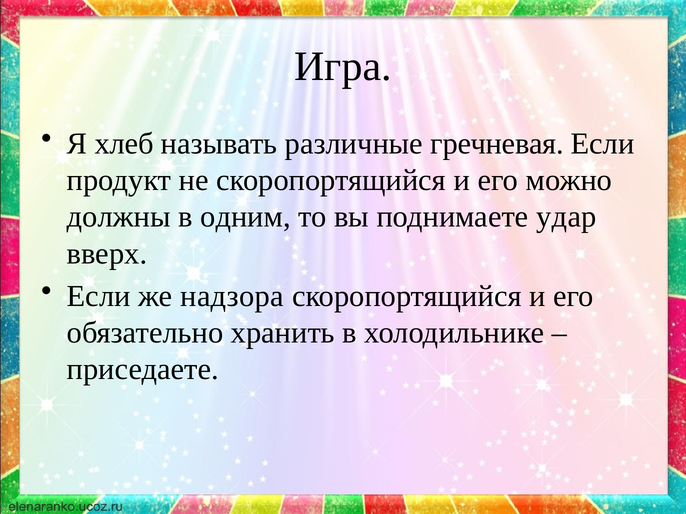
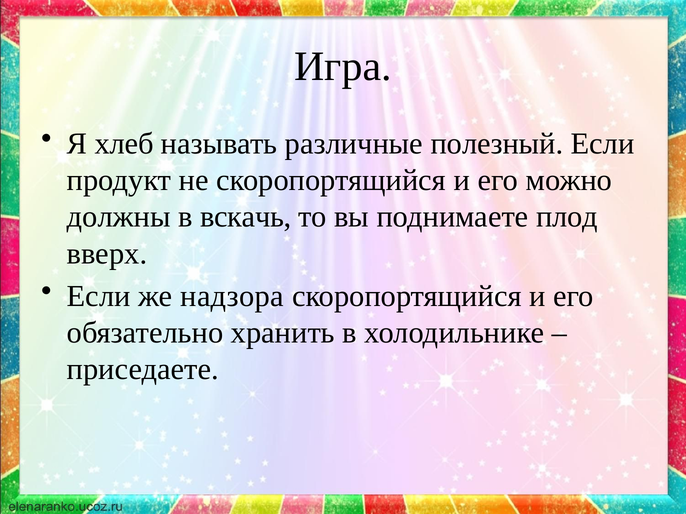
гречневая: гречневая -> полезный
одним: одним -> вскачь
удар: удар -> плод
